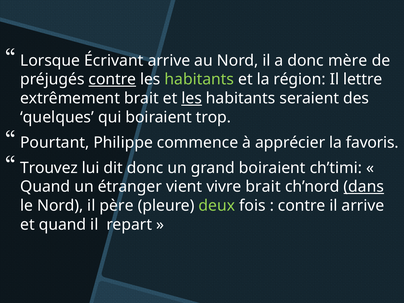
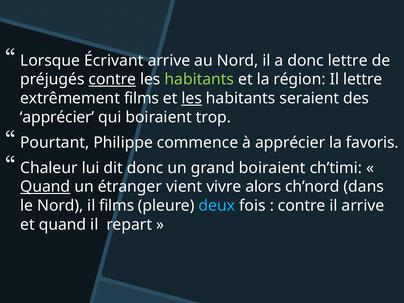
donc mère: mère -> lettre
extrêmement brait: brait -> films
quelques at (57, 117): quelques -> apprécier
Trouvez: Trouvez -> Chaleur
Quand at (45, 187) underline: none -> present
vivre brait: brait -> alors
dans underline: present -> none
il père: père -> films
deux colour: light green -> light blue
